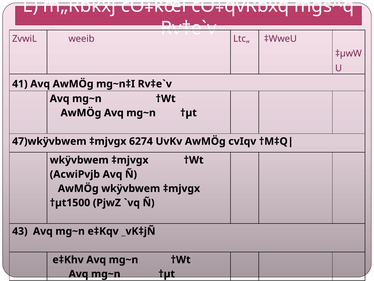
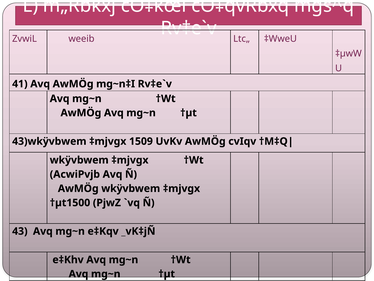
47)wkÿvbwem: 47)wkÿvbwem -> 43)wkÿvbwem
6274: 6274 -> 1509
